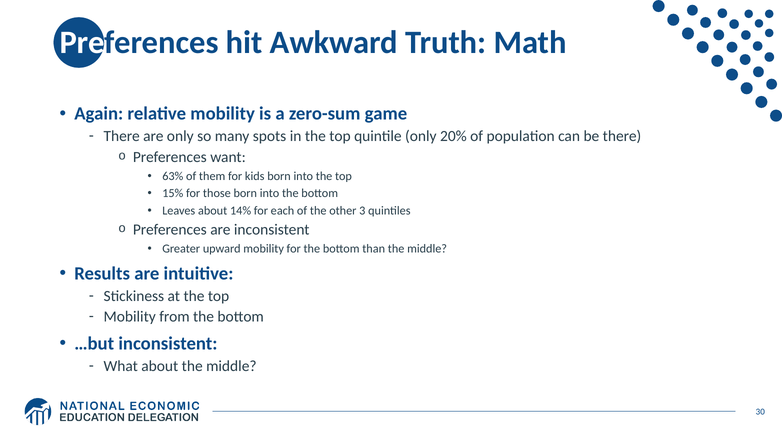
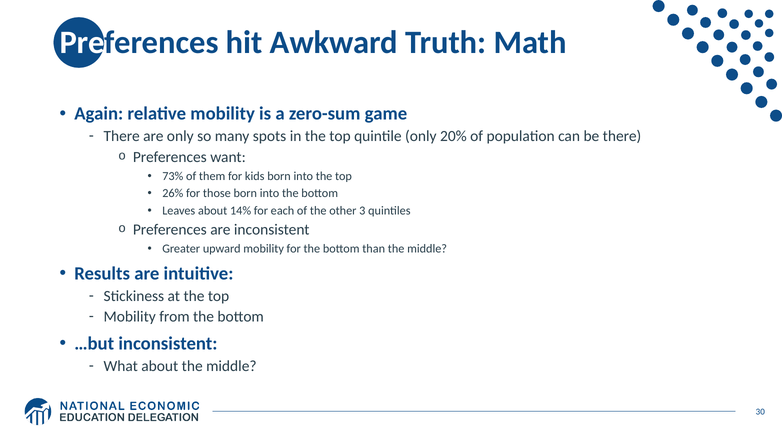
63%: 63% -> 73%
15%: 15% -> 26%
